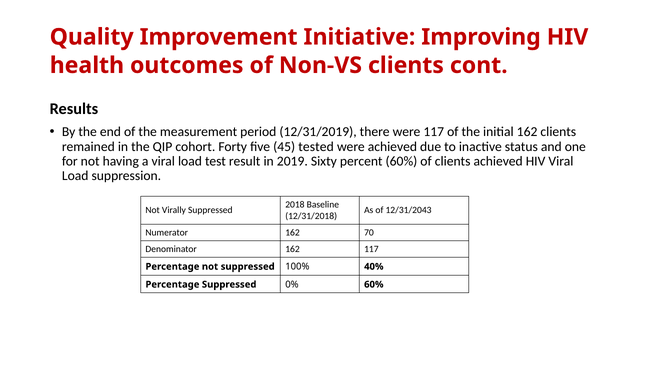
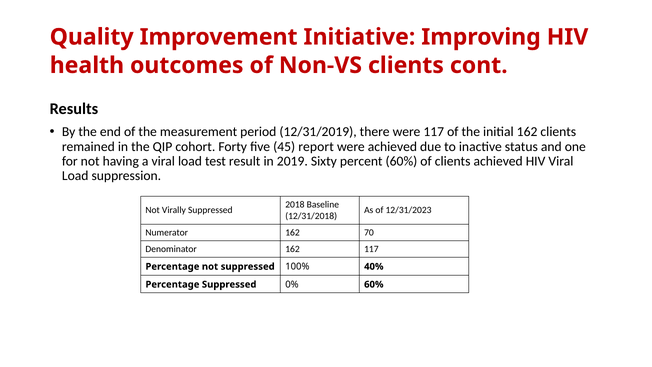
tested: tested -> report
12/31/2043: 12/31/2043 -> 12/31/2023
